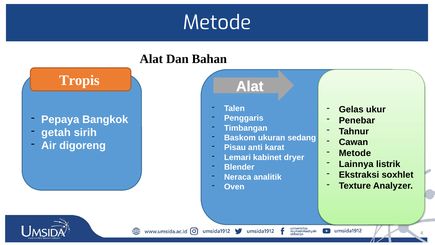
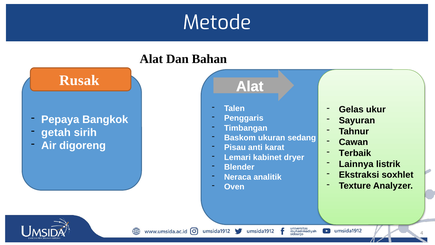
Tropis: Tropis -> Rusak
Penebar: Penebar -> Sayuran
Metode at (355, 153): Metode -> Terbaik
